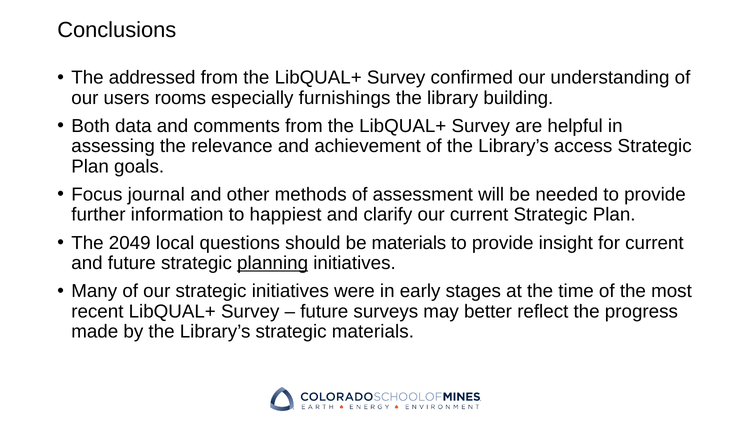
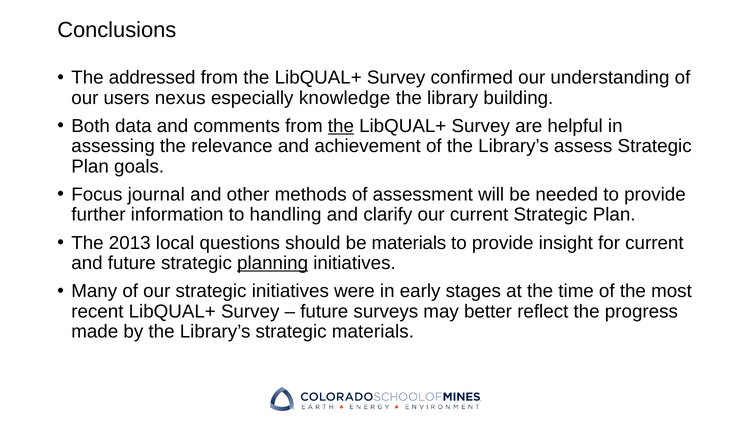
rooms: rooms -> nexus
furnishings: furnishings -> knowledge
the at (341, 126) underline: none -> present
access: access -> assess
happiest: happiest -> handling
2049: 2049 -> 2013
